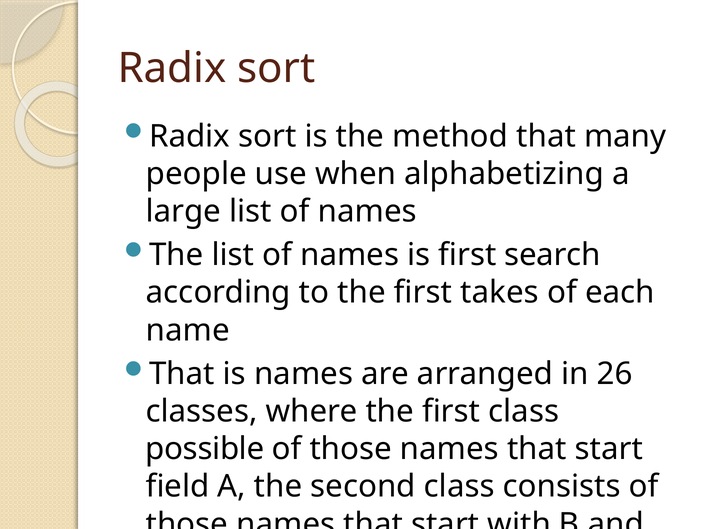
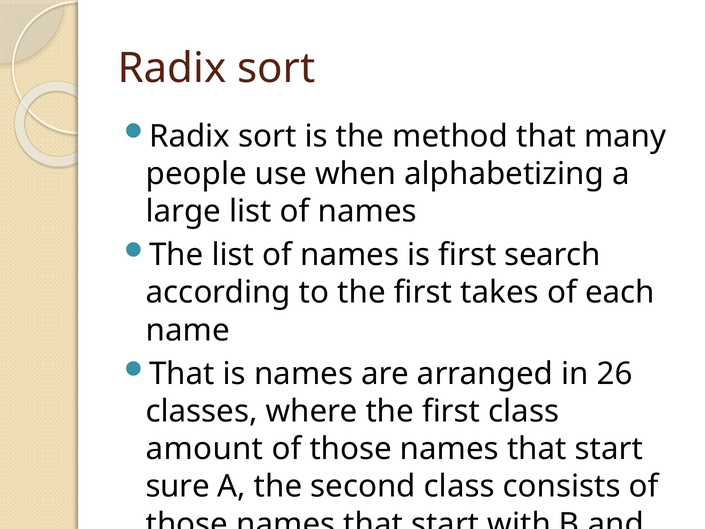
possible: possible -> amount
field: field -> sure
